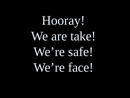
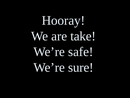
face: face -> sure
